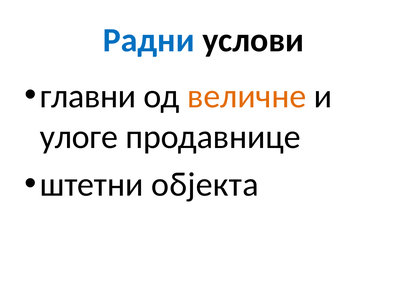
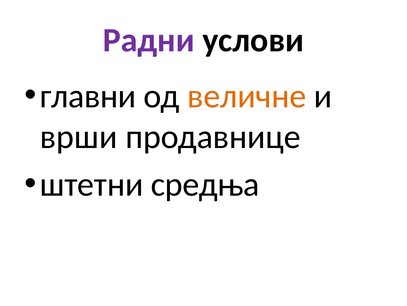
Радни colour: blue -> purple
улоге: улоге -> врши
објекта: објекта -> средња
